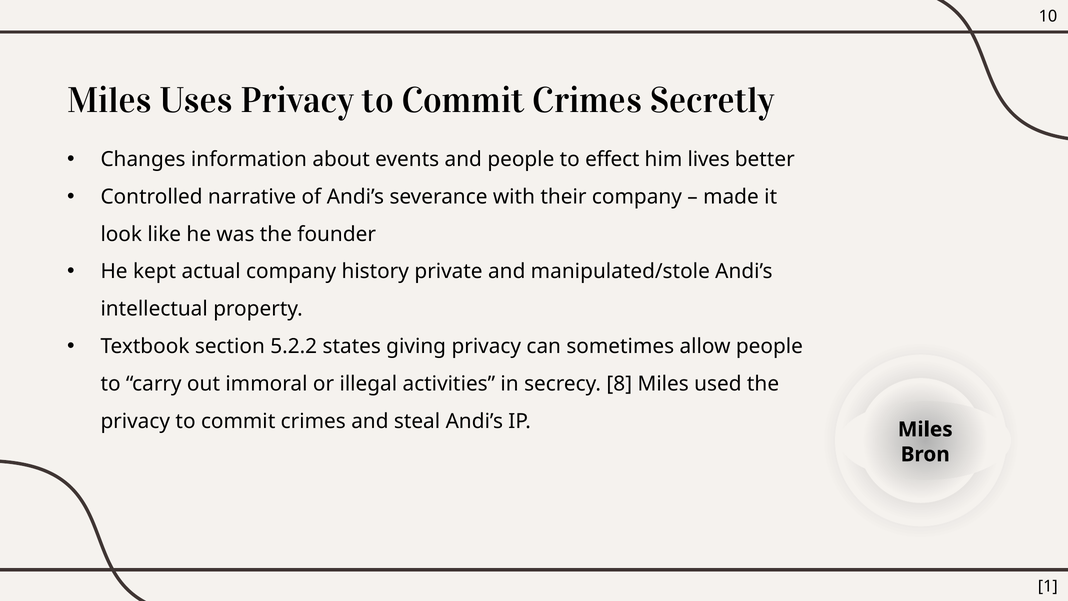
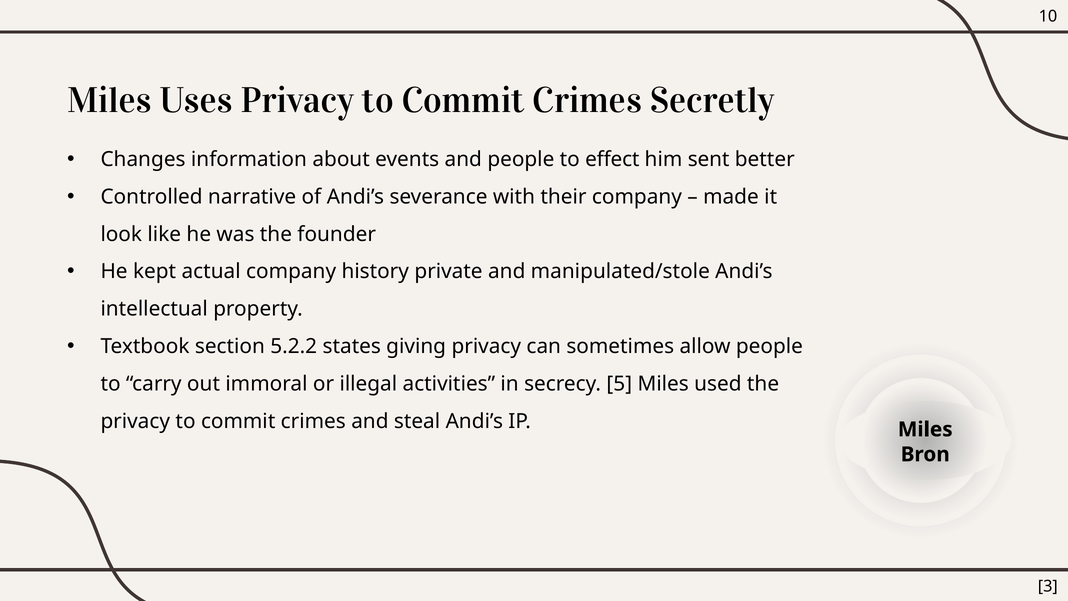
lives: lives -> sent
8: 8 -> 5
1: 1 -> 3
